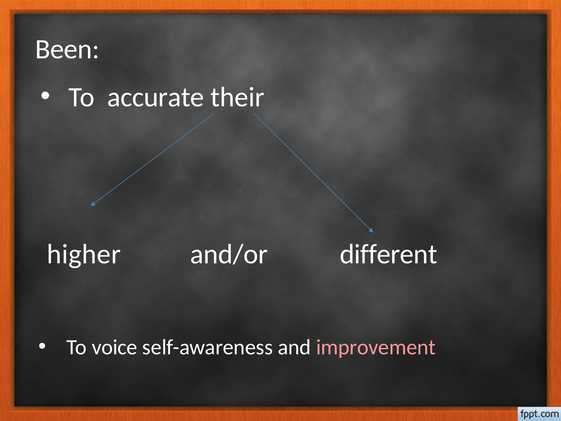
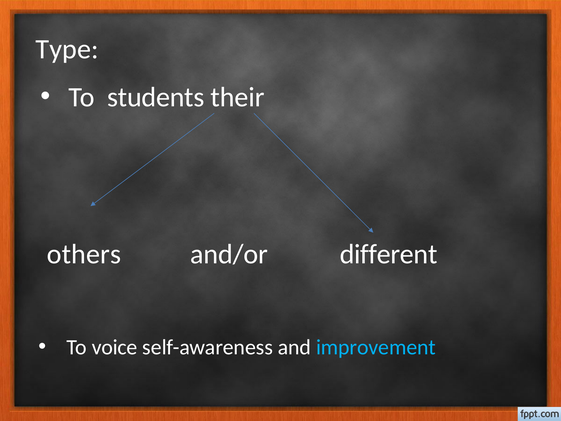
Been: Been -> Type
accurate: accurate -> students
higher: higher -> others
improvement colour: pink -> light blue
